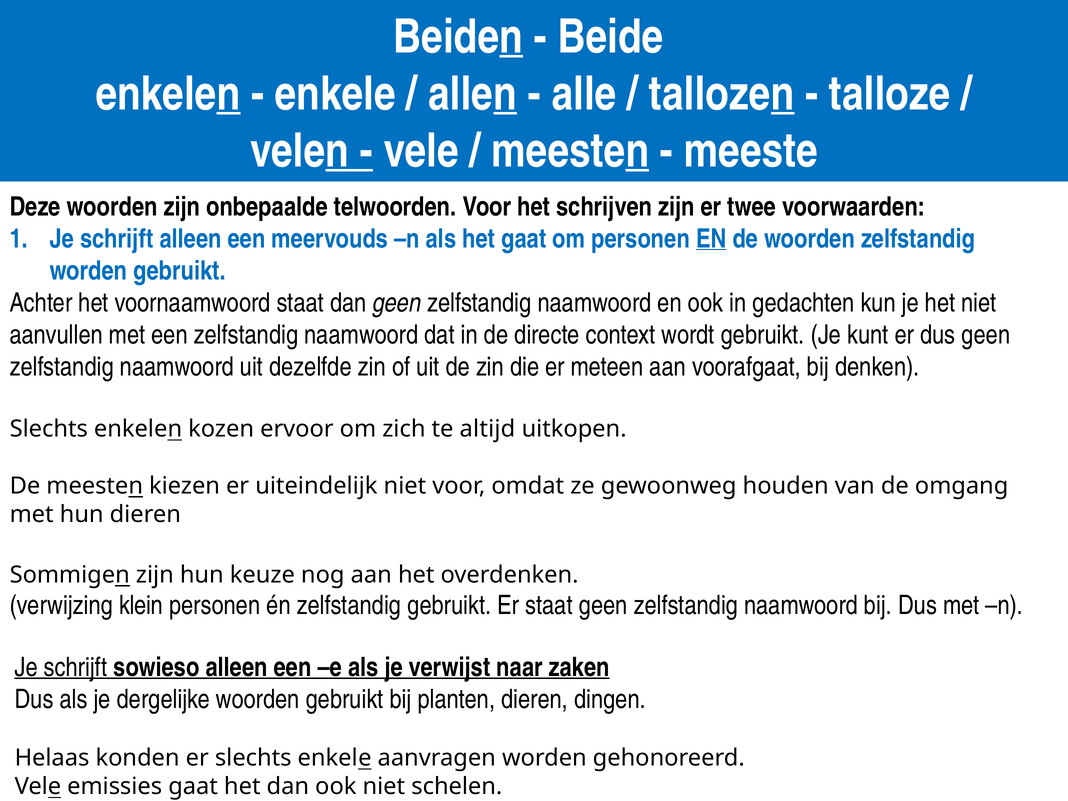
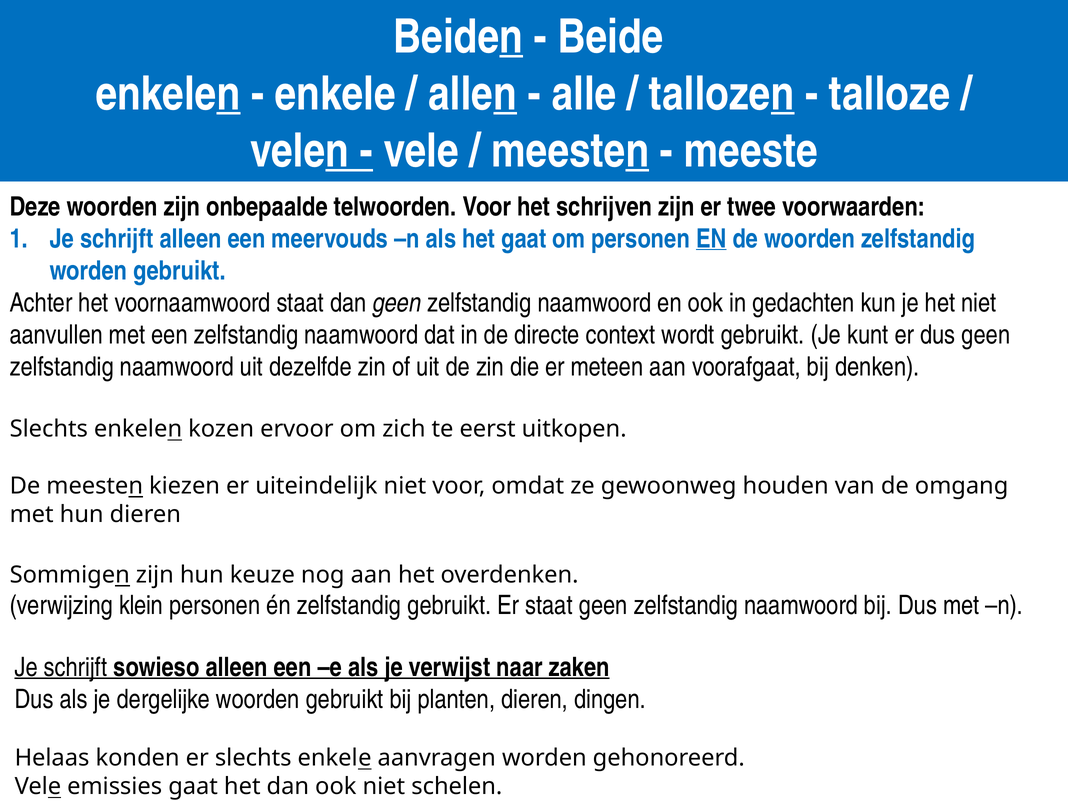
altijd: altijd -> eerst
